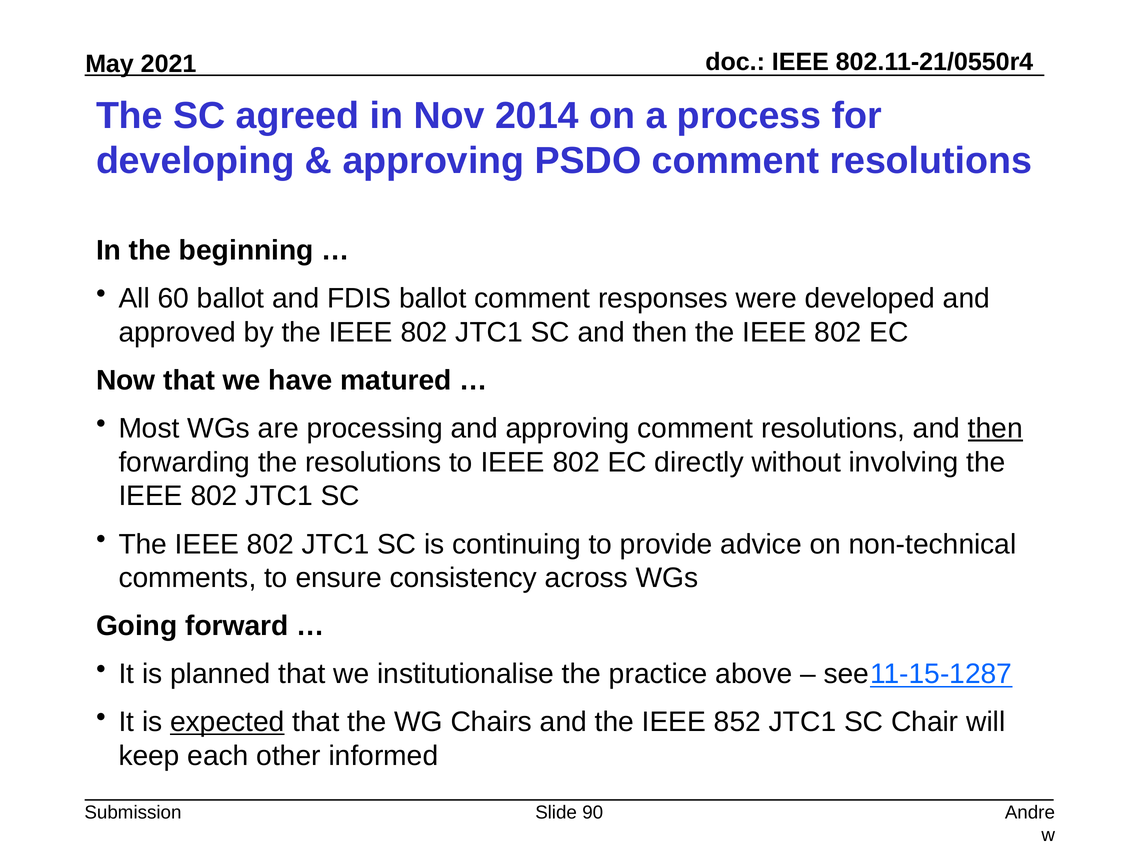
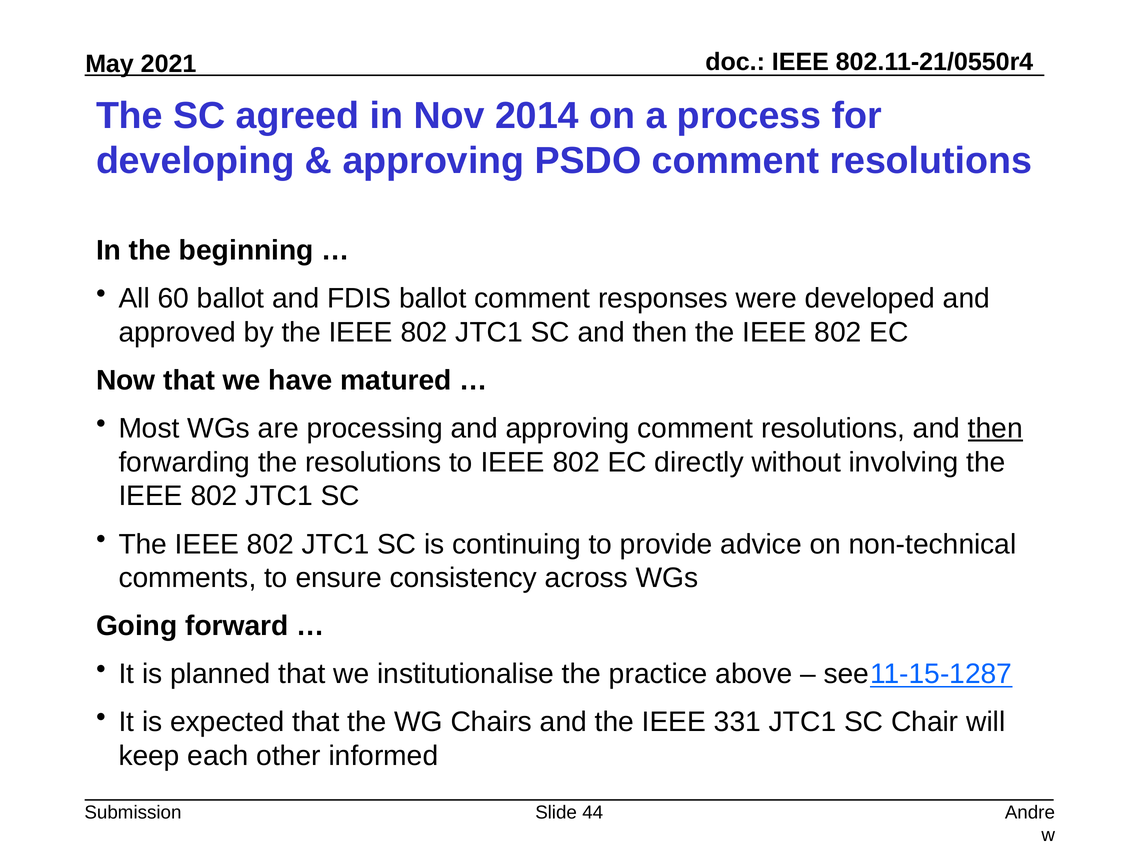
expected underline: present -> none
852: 852 -> 331
90: 90 -> 44
